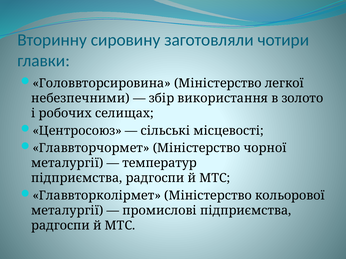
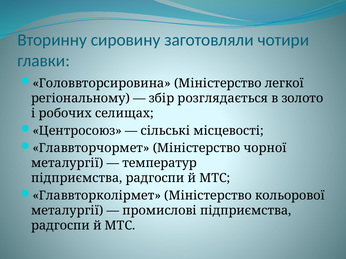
небезпечними: небезпечними -> регіональному
використання: використання -> розглядається
